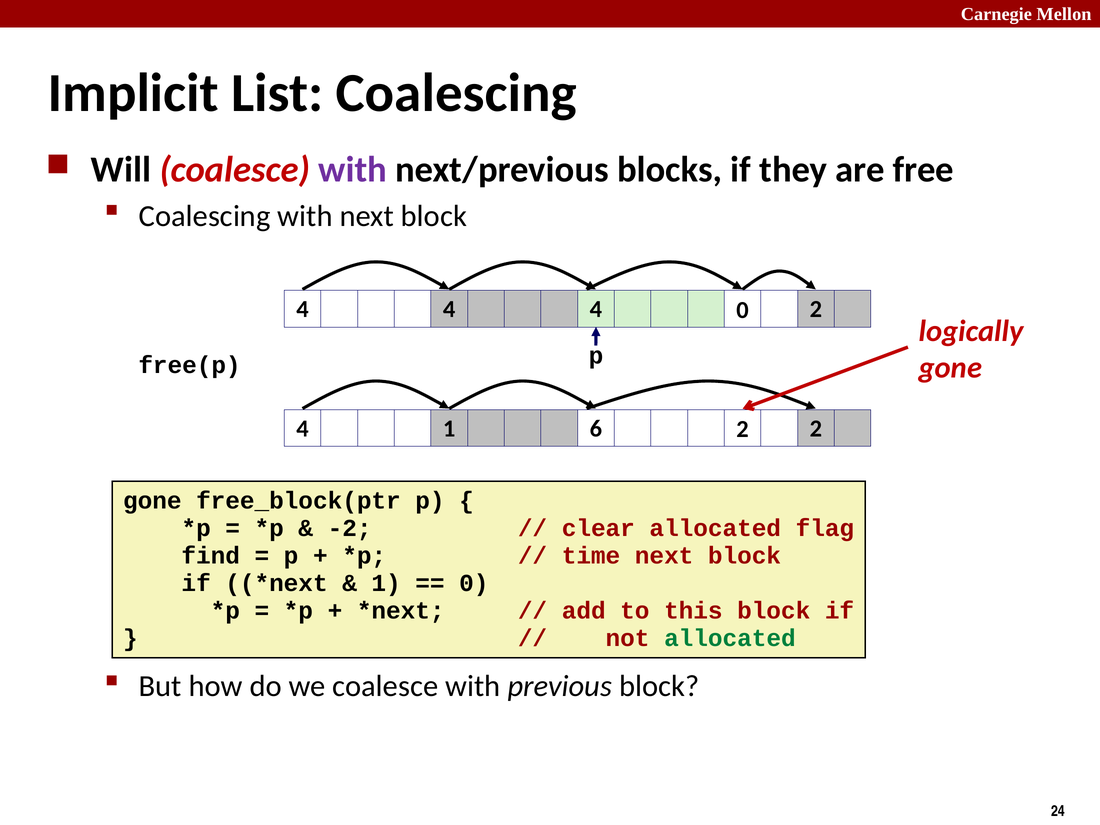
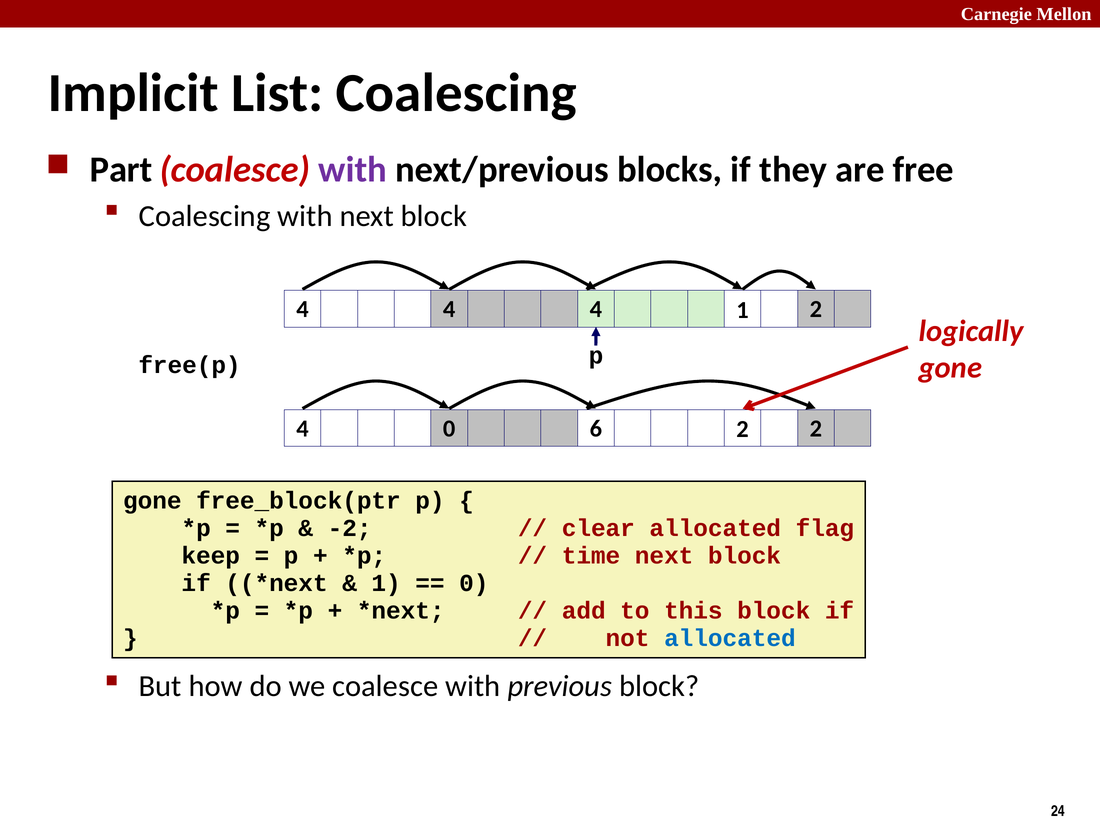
Will: Will -> Part
4 0: 0 -> 1
4 1: 1 -> 0
find: find -> keep
allocated at (730, 638) colour: green -> blue
